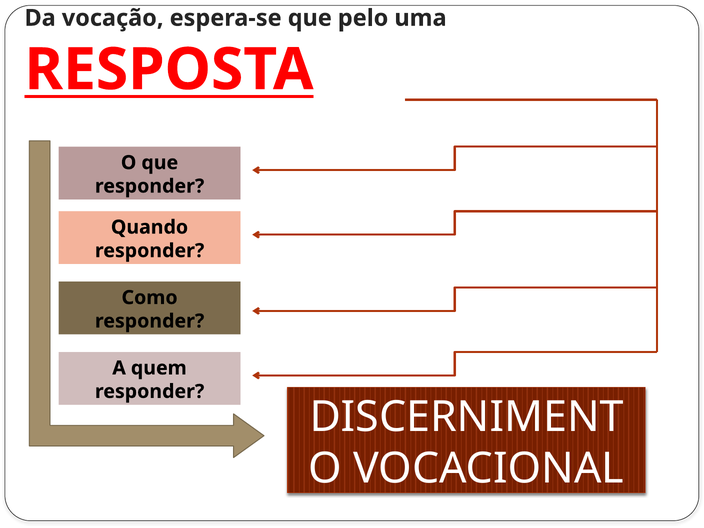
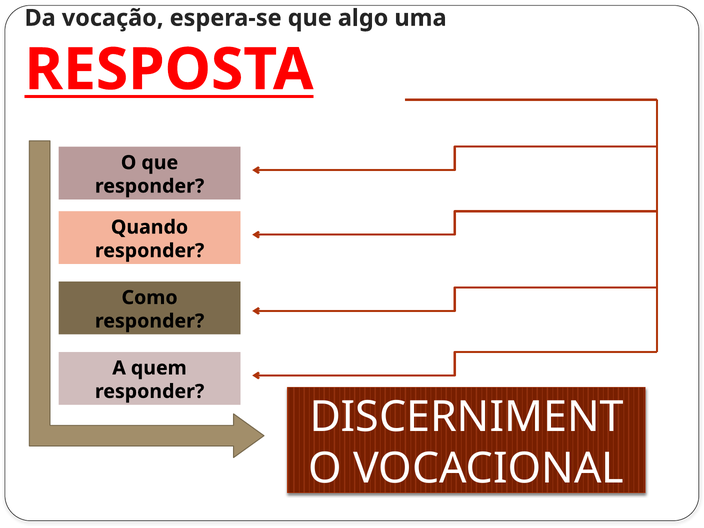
pelo: pelo -> algo
